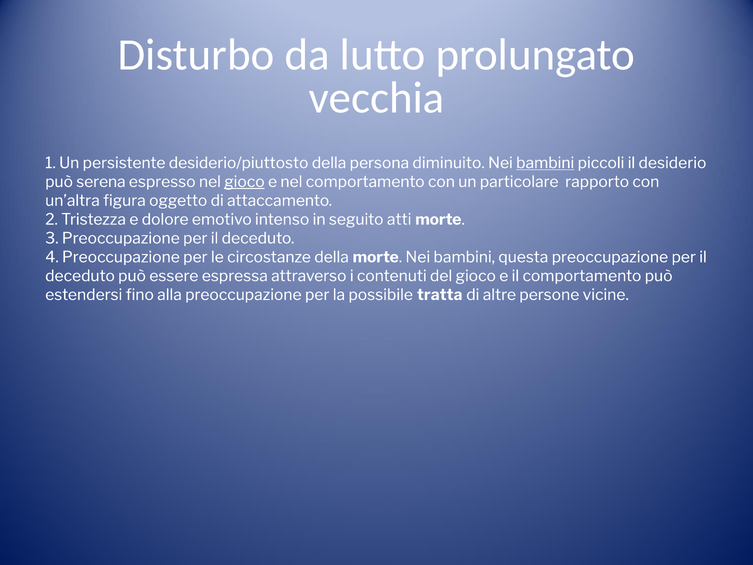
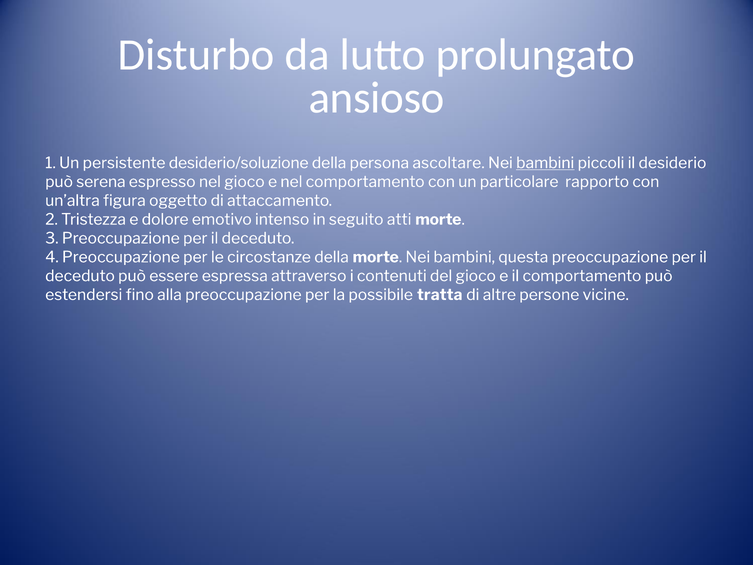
vecchia: vecchia -> ansioso
desiderio/piuttosto: desiderio/piuttosto -> desiderio/soluzione
diminuito: diminuito -> ascoltare
gioco at (244, 182) underline: present -> none
